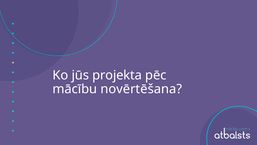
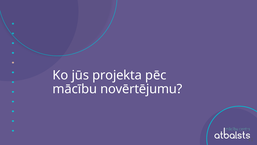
novērtēšana: novērtēšana -> novērtējumu
